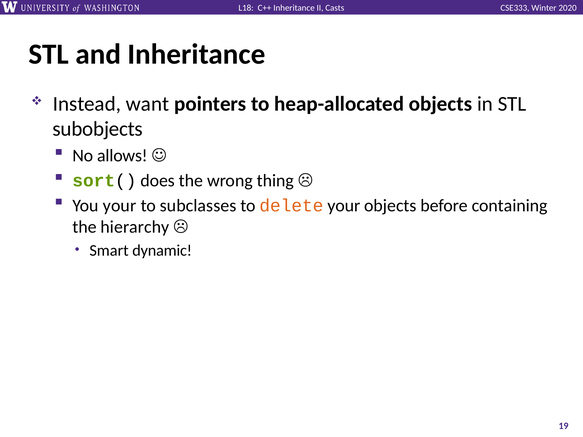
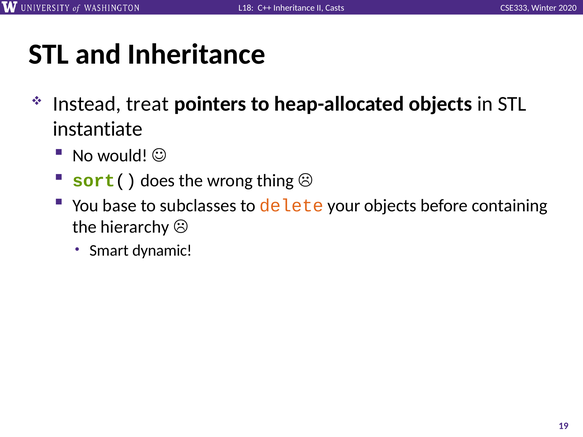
want: want -> treat
subobjects: subobjects -> instantiate
allows: allows -> would
You your: your -> base
